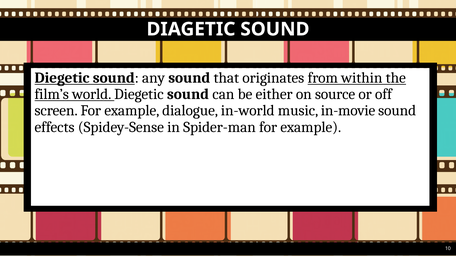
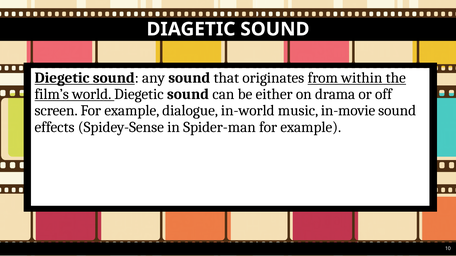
source: source -> drama
